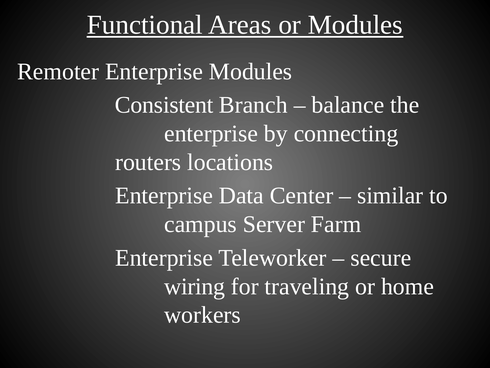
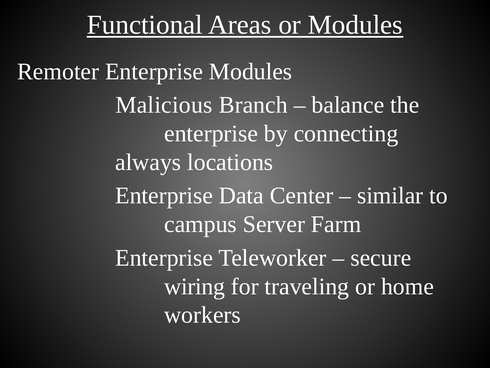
Consistent: Consistent -> Malicious
routers: routers -> always
